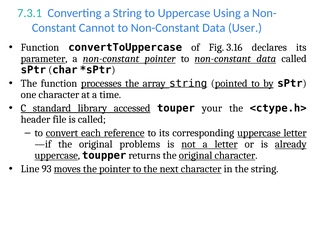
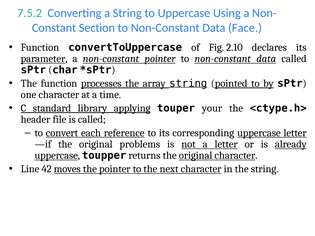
7.3.1: 7.3.1 -> 7.5.2
Cannot: Cannot -> Section
User: User -> Face
3.16: 3.16 -> 2.10
accessed: accessed -> applying
93: 93 -> 42
